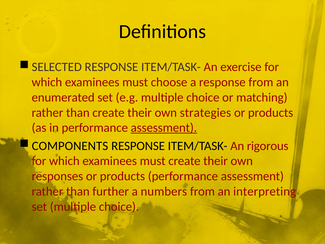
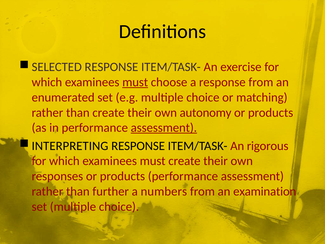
must at (135, 82) underline: none -> present
strategies: strategies -> autonomy
COMPONENTS: COMPONENTS -> INTERPRETING
interpreting: interpreting -> examination
